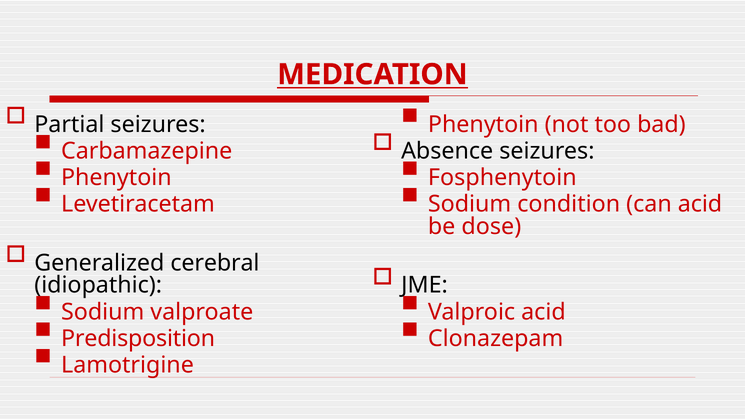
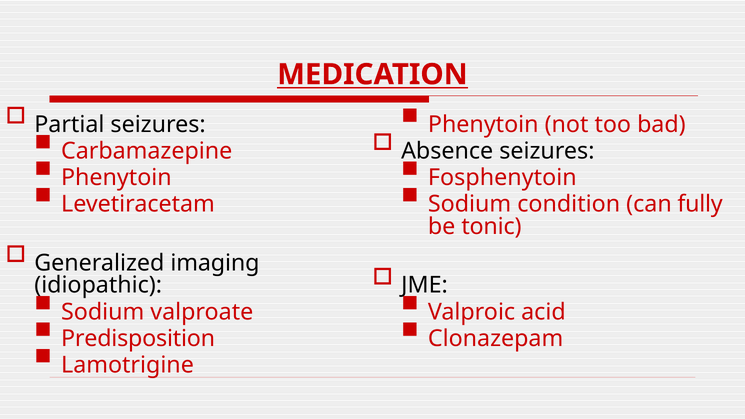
can acid: acid -> fully
dose: dose -> tonic
cerebral: cerebral -> imaging
